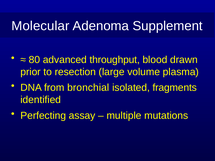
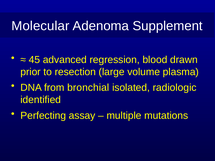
80: 80 -> 45
throughput: throughput -> regression
fragments: fragments -> radiologic
